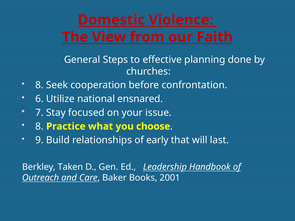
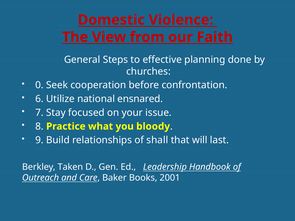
8 at (39, 85): 8 -> 0
choose: choose -> bloody
early: early -> shall
